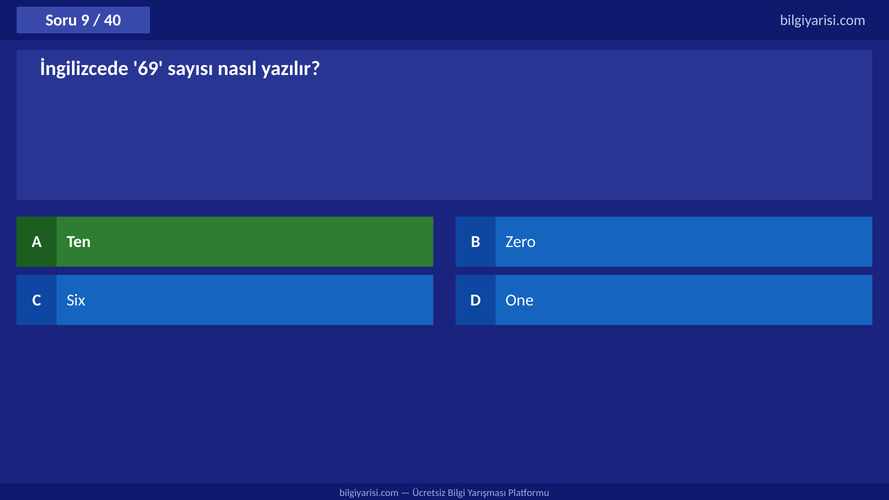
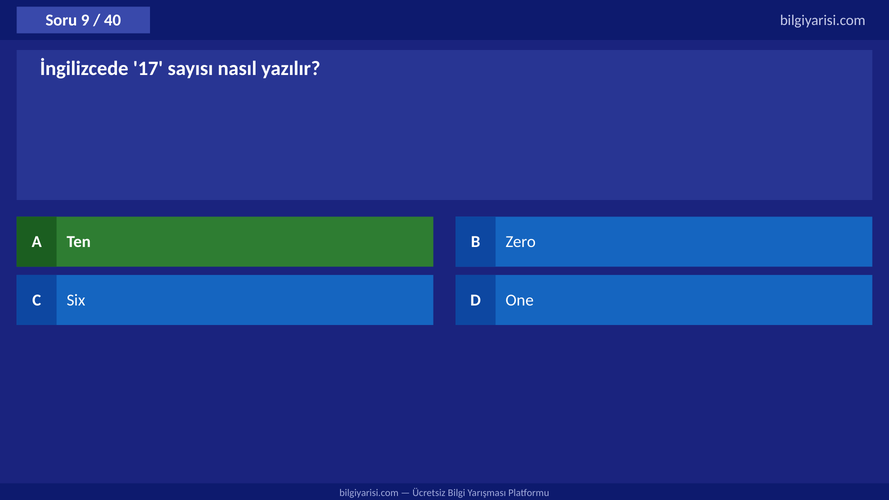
69: 69 -> 17
